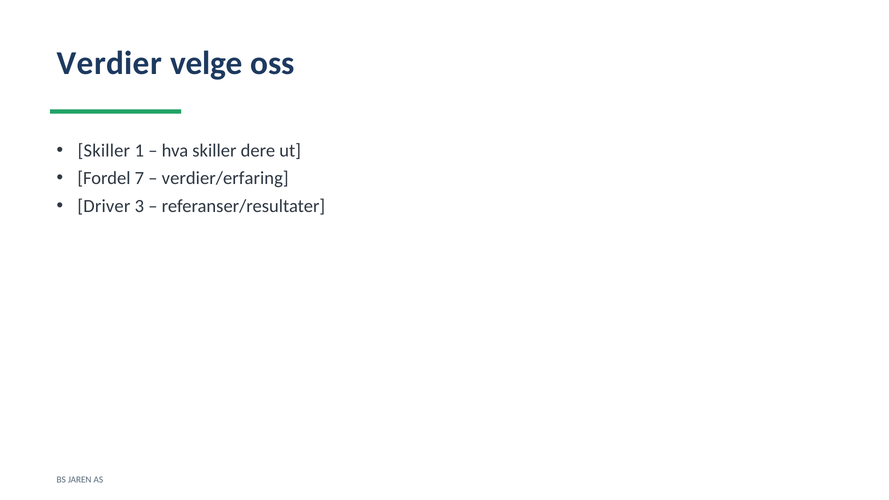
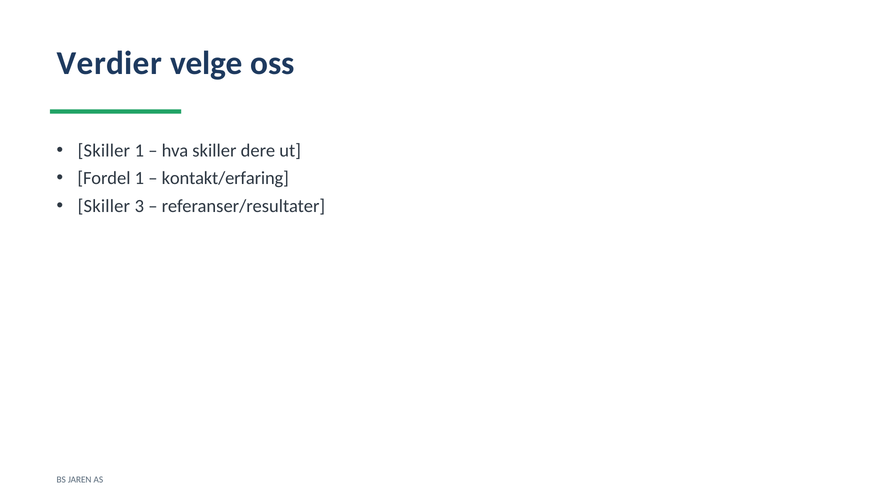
Fordel 7: 7 -> 1
verdier/erfaring: verdier/erfaring -> kontakt/erfaring
Driver at (104, 206): Driver -> Skiller
